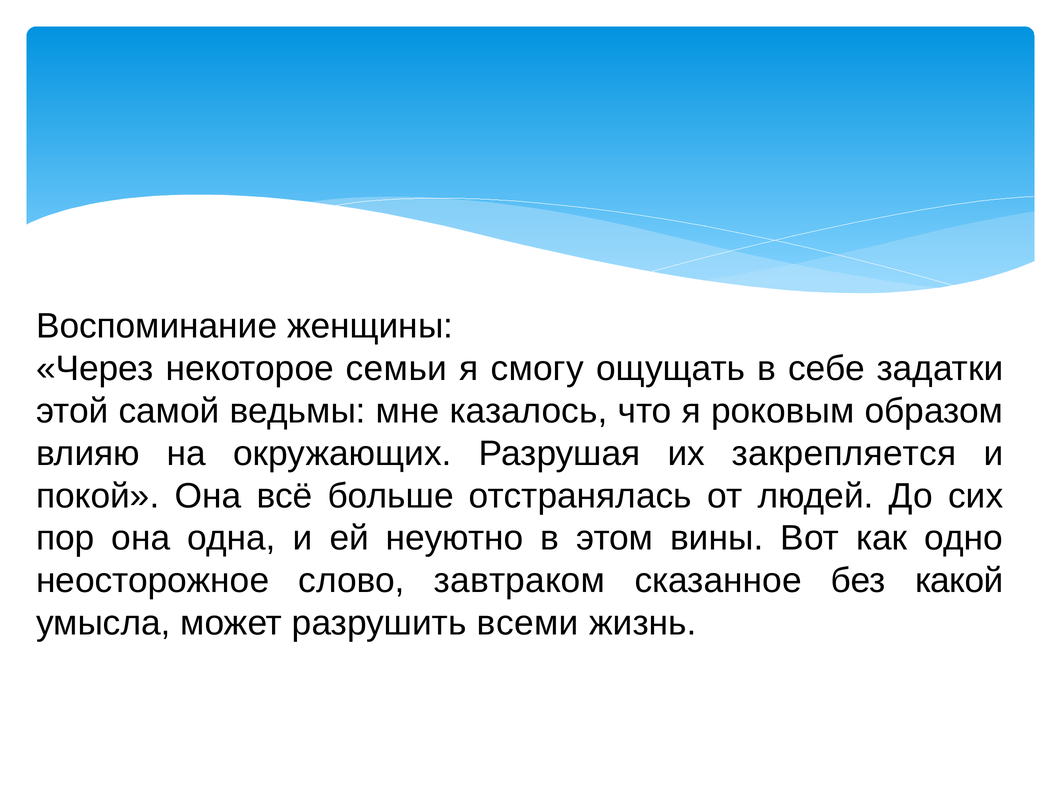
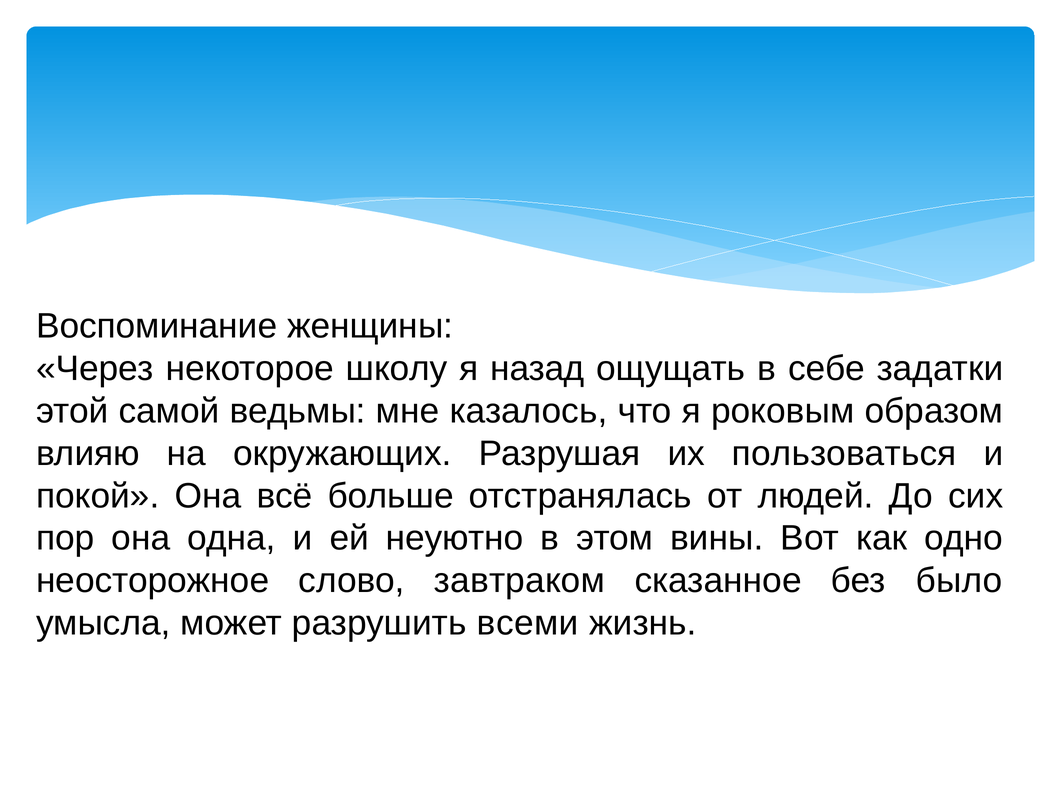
семьи: семьи -> школу
смогу: смогу -> назад
закрепляется: закрепляется -> пользоваться
какой: какой -> было
